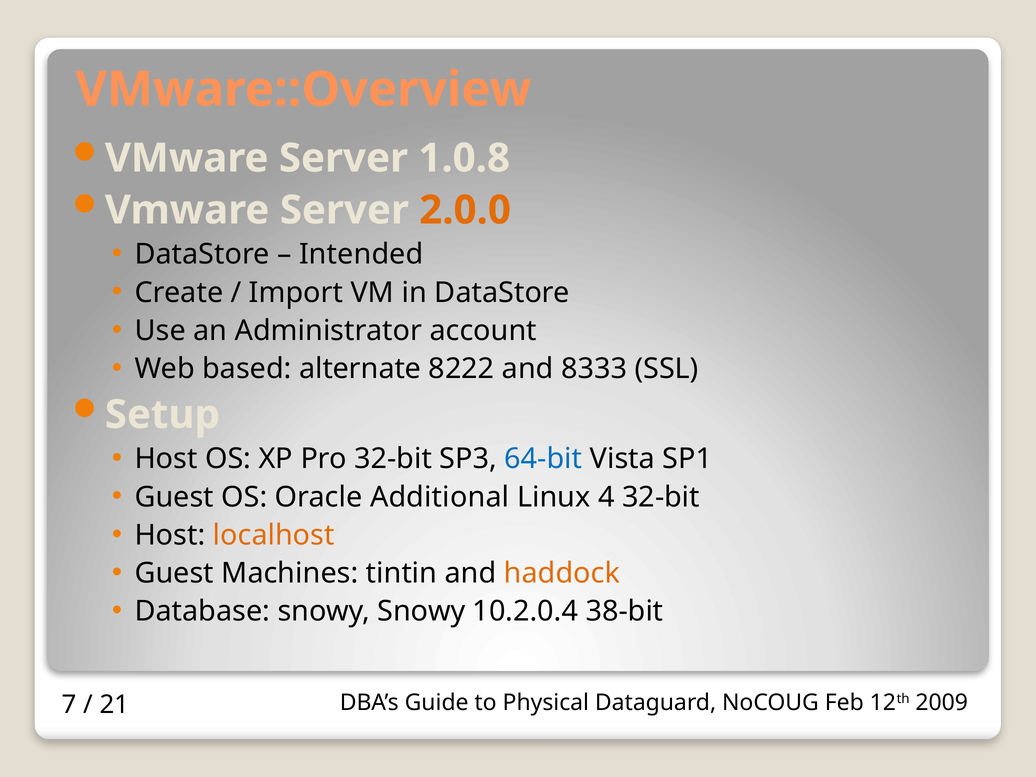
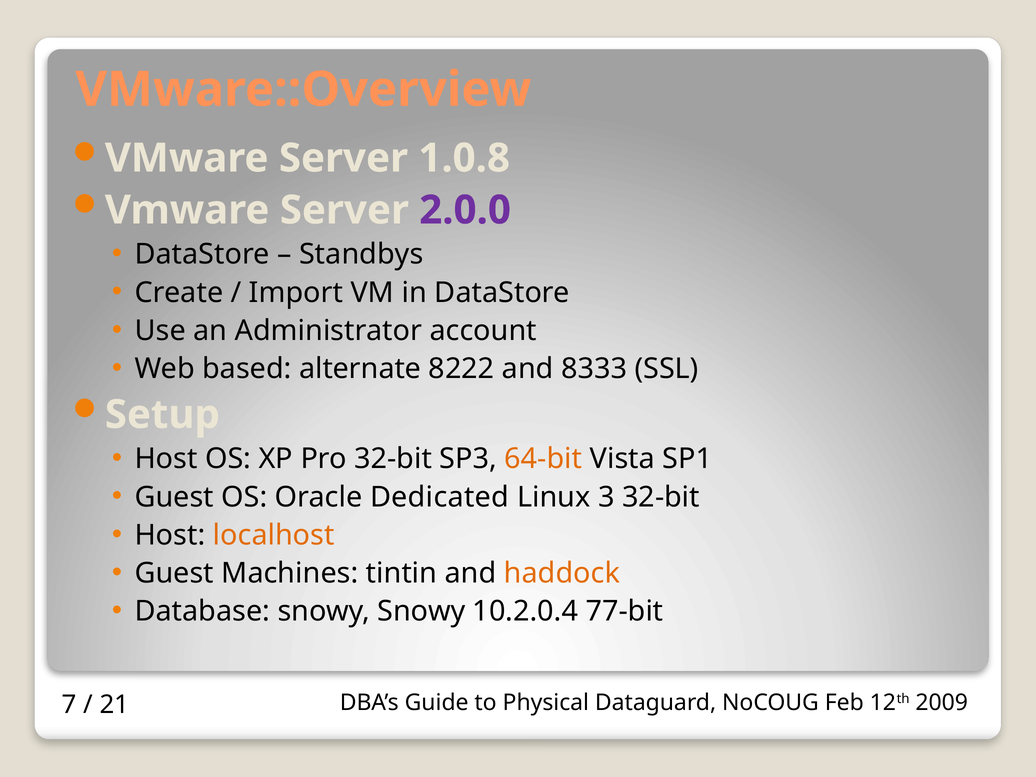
2.0.0 colour: orange -> purple
Intended: Intended -> Standbys
64-bit colour: blue -> orange
Additional: Additional -> Dedicated
4: 4 -> 3
38-bit: 38-bit -> 77-bit
